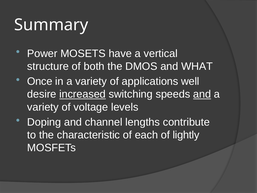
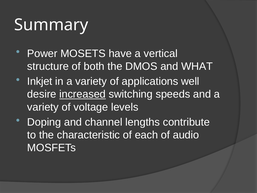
Once: Once -> Inkjet
and at (202, 94) underline: present -> none
lightly: lightly -> audio
